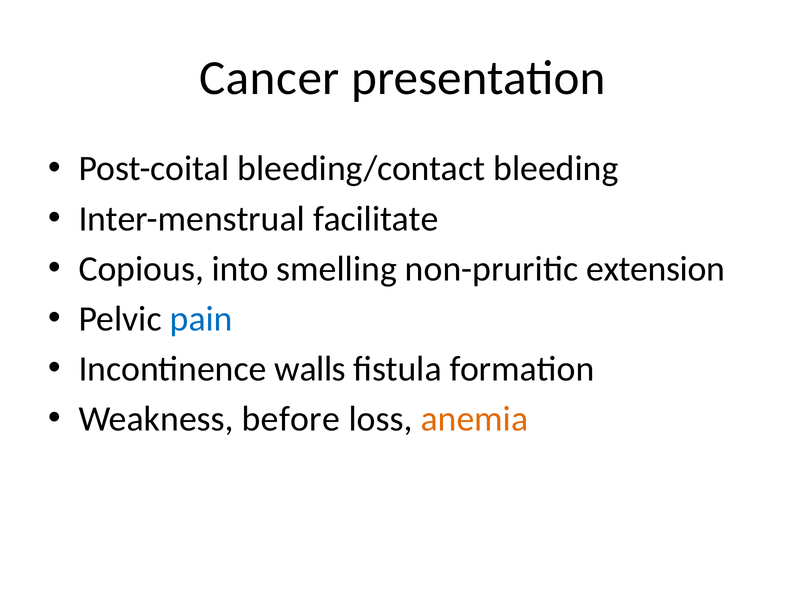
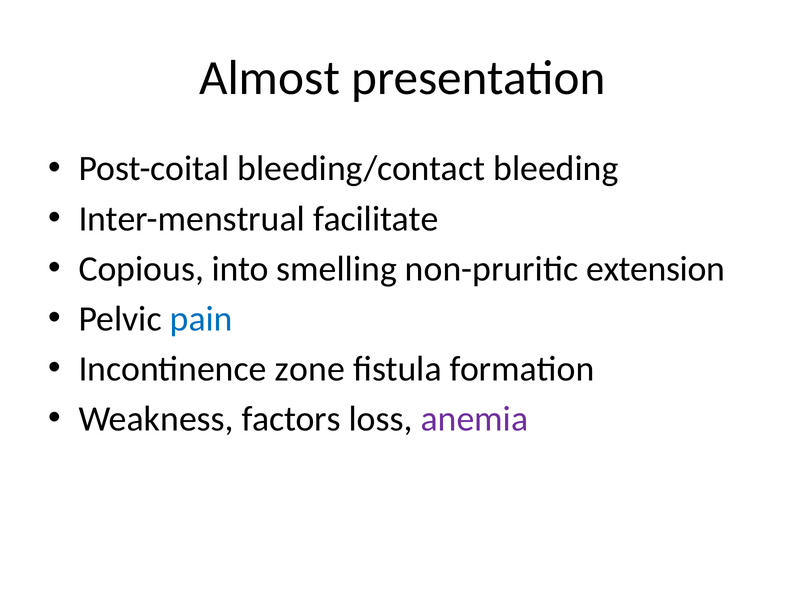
Cancer: Cancer -> Almost
walls: walls -> zone
before: before -> factors
anemia colour: orange -> purple
